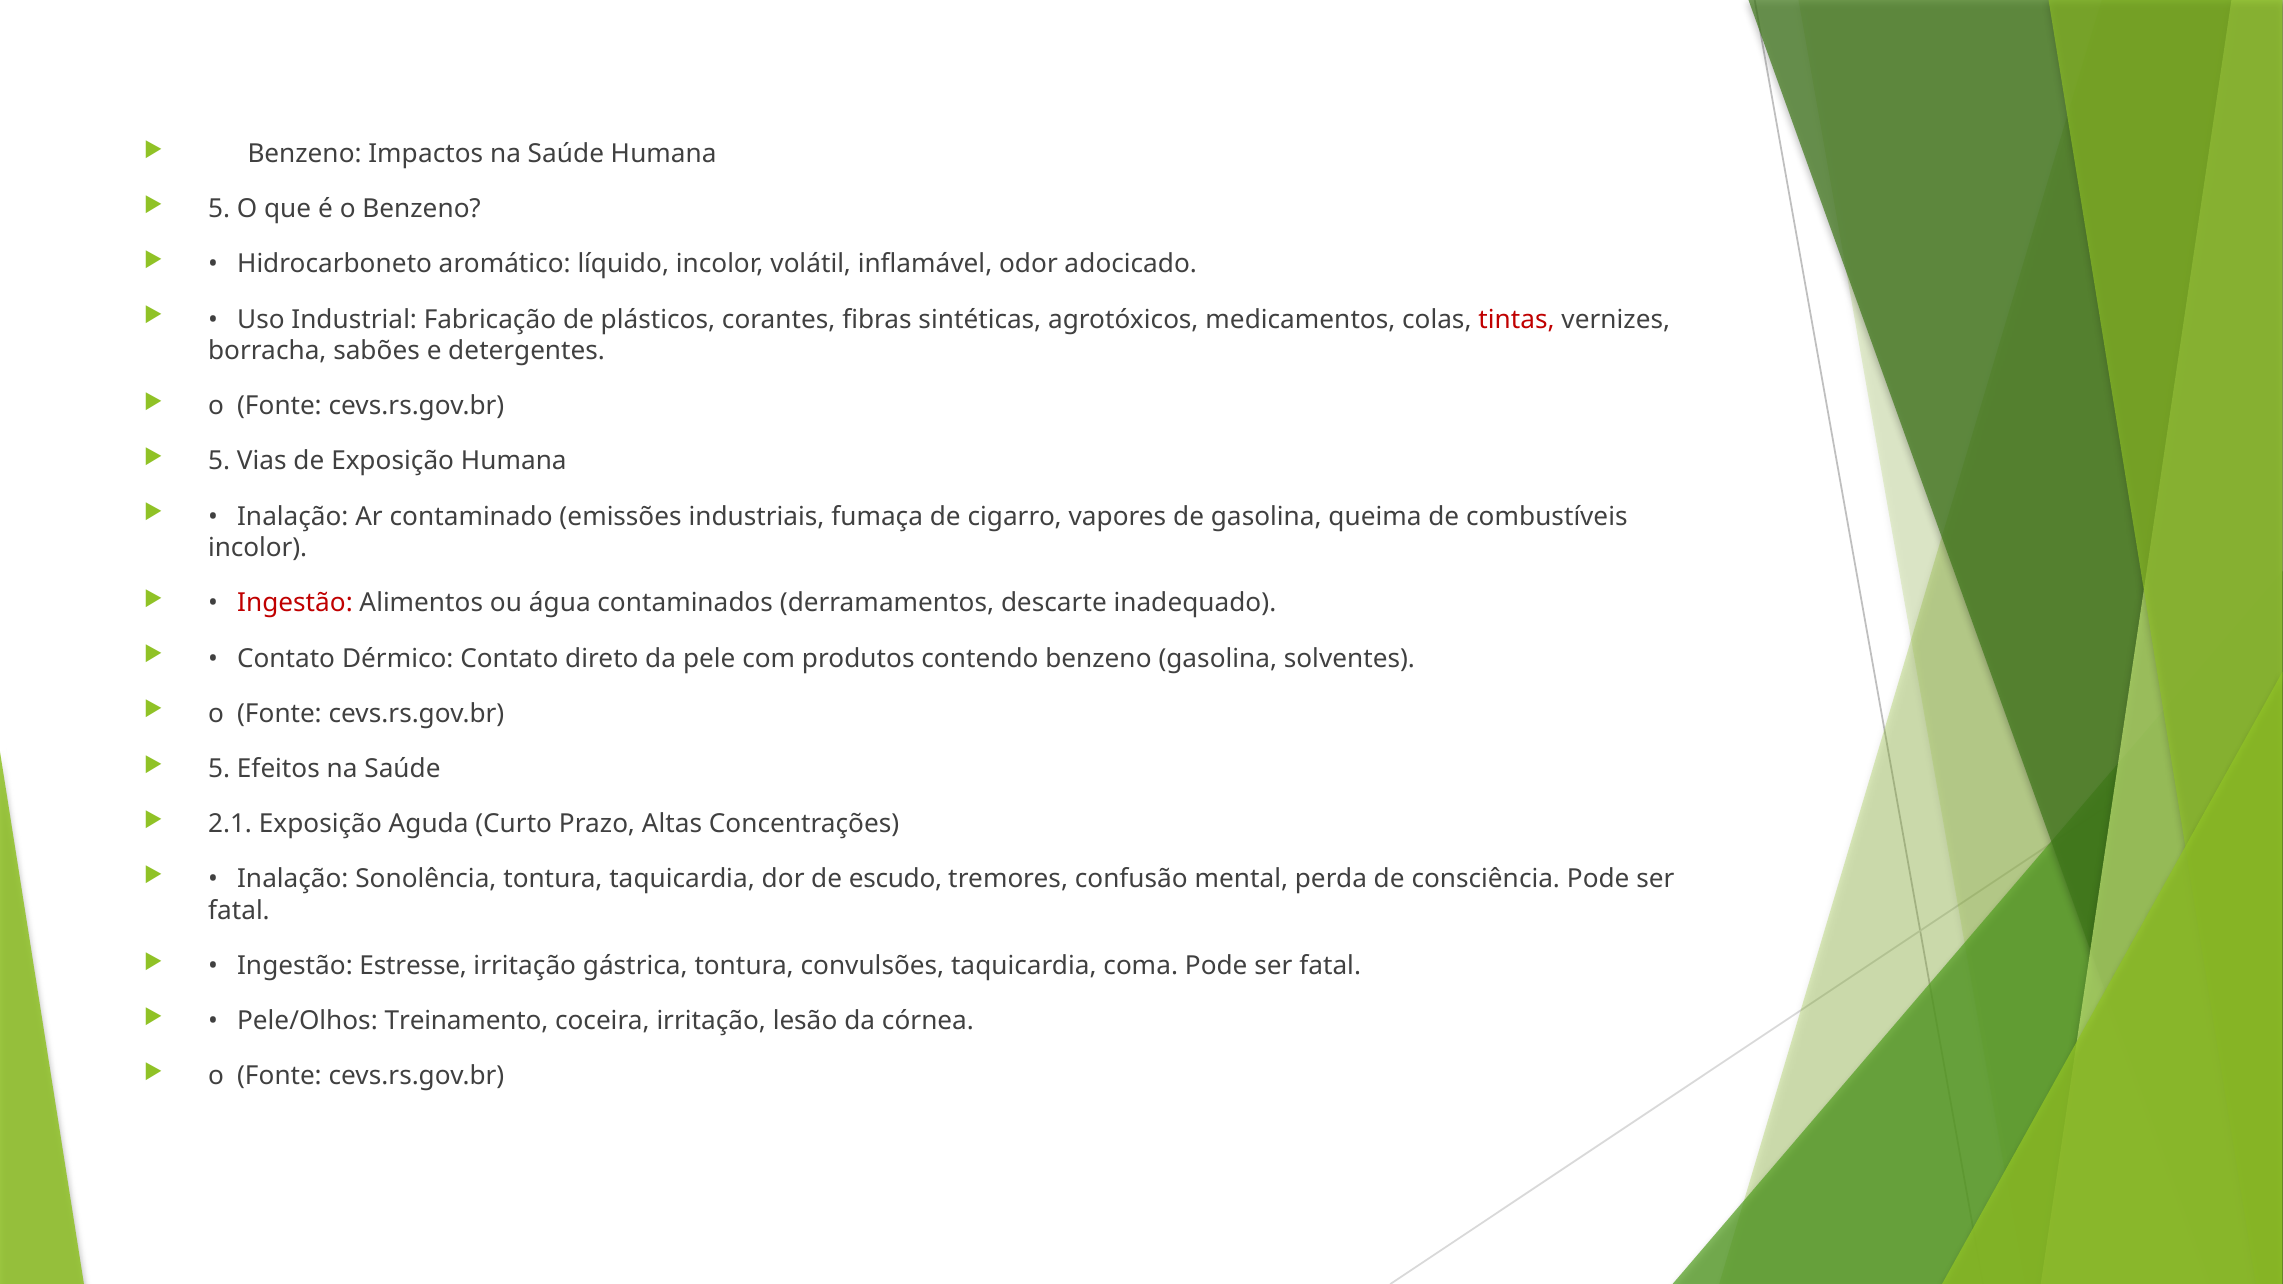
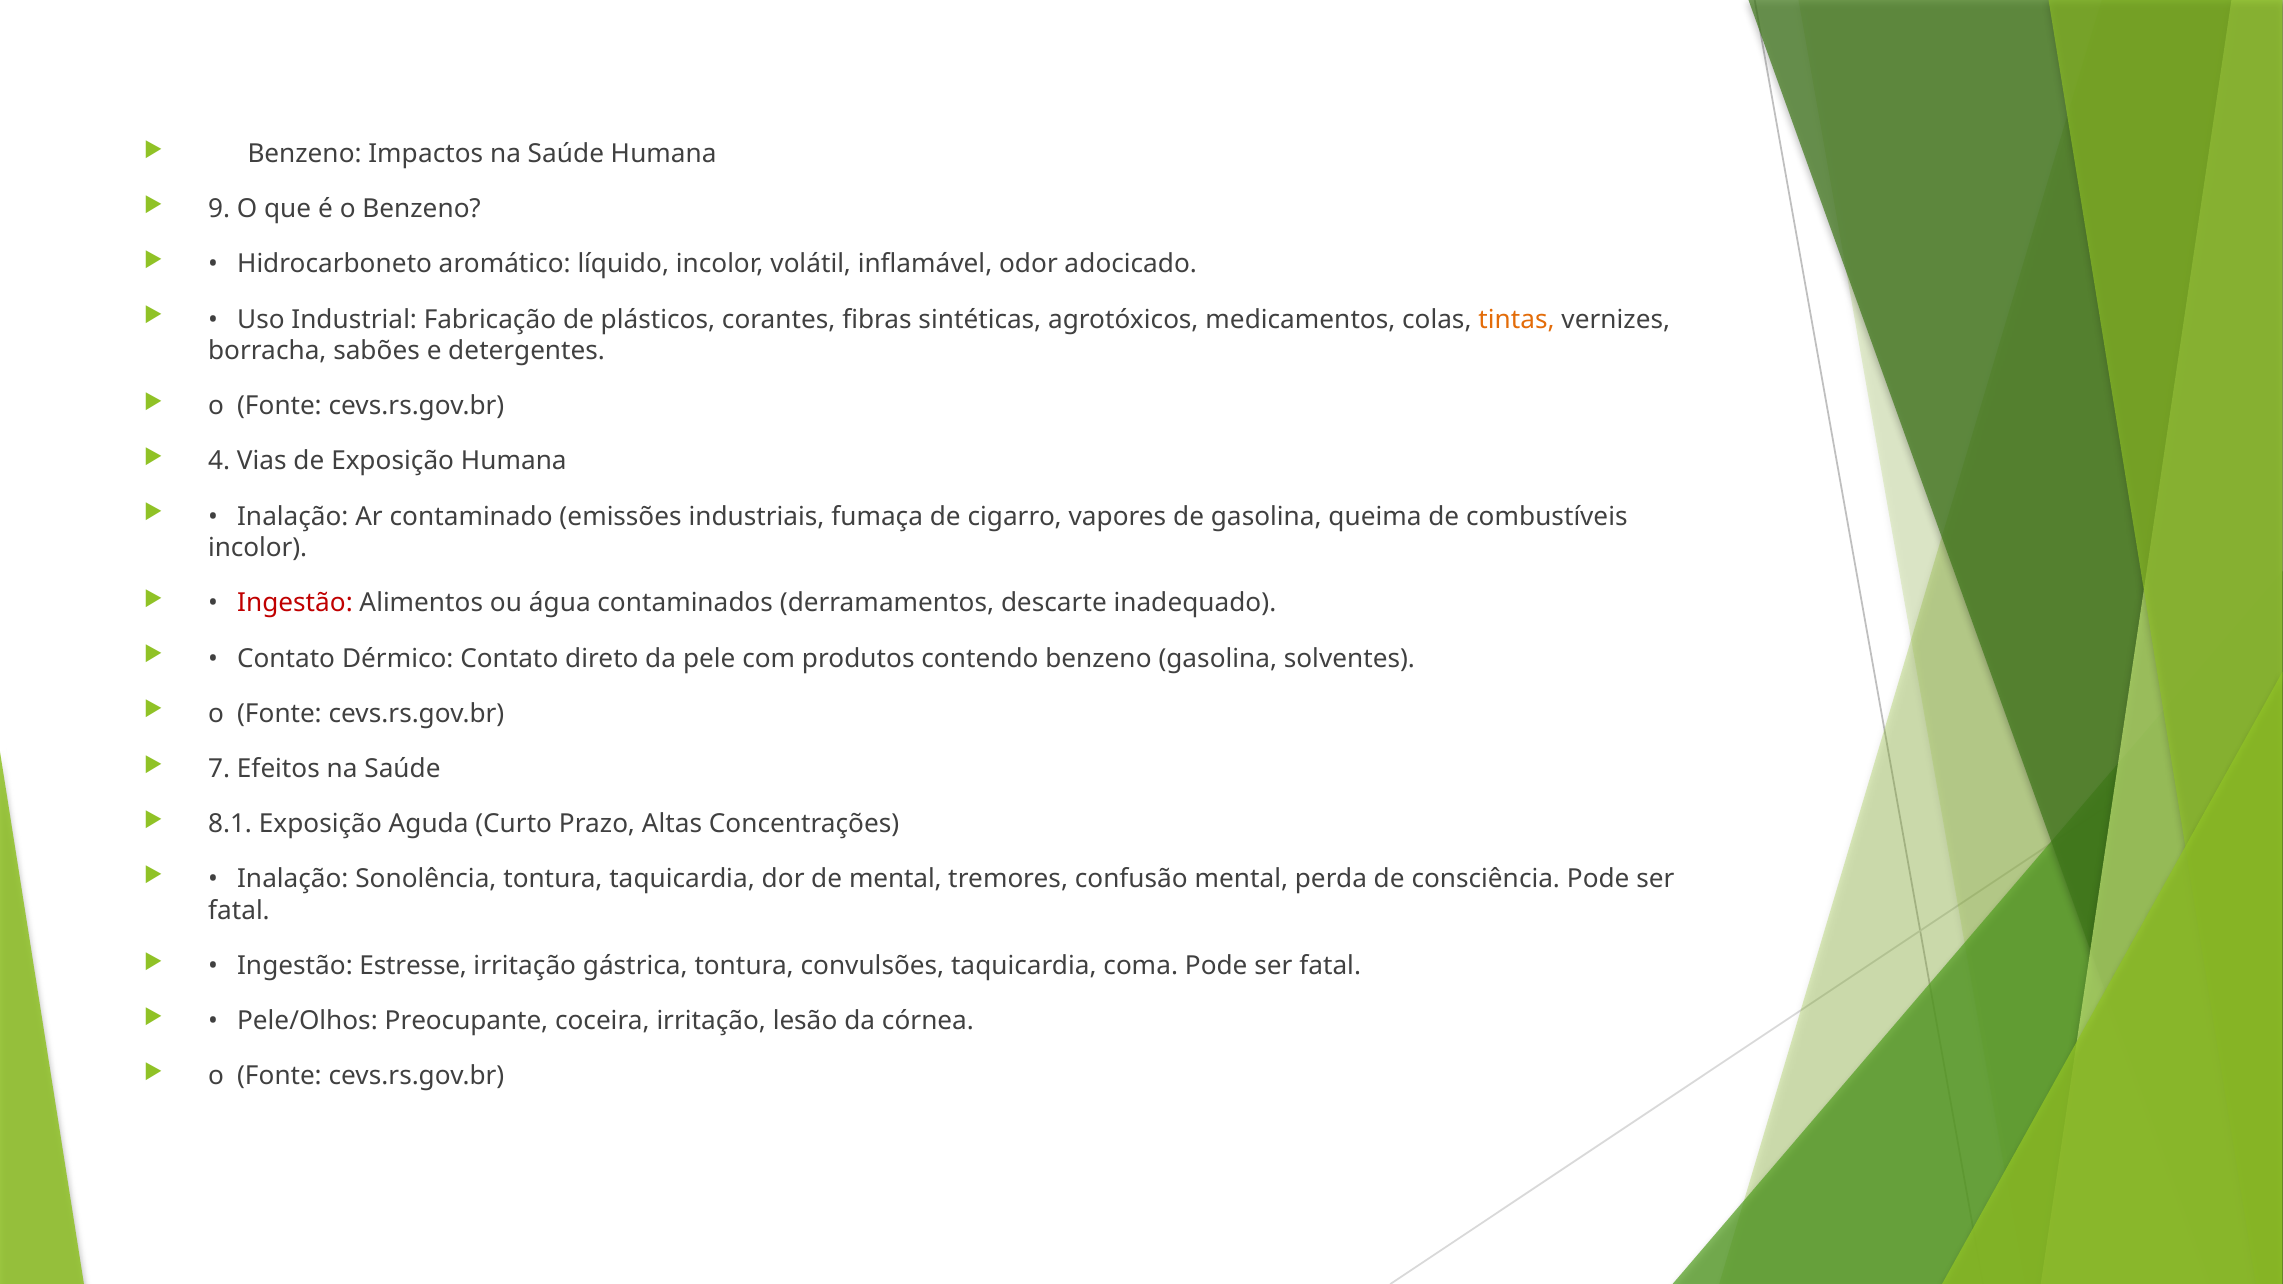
5 at (219, 209): 5 -> 9
tintas colour: red -> orange
5 at (219, 461): 5 -> 4
5 at (219, 769): 5 -> 7
2.1: 2.1 -> 8.1
de escudo: escudo -> mental
Treinamento: Treinamento -> Preocupante
